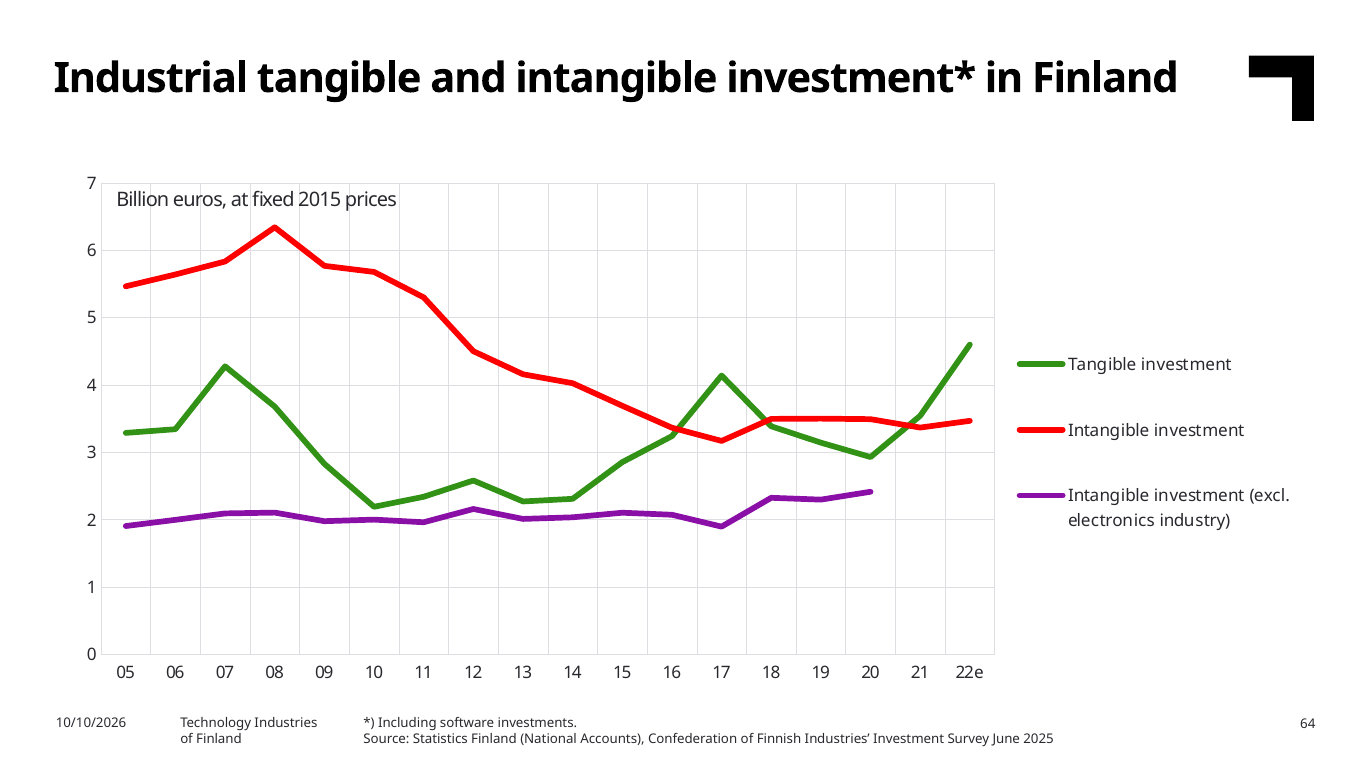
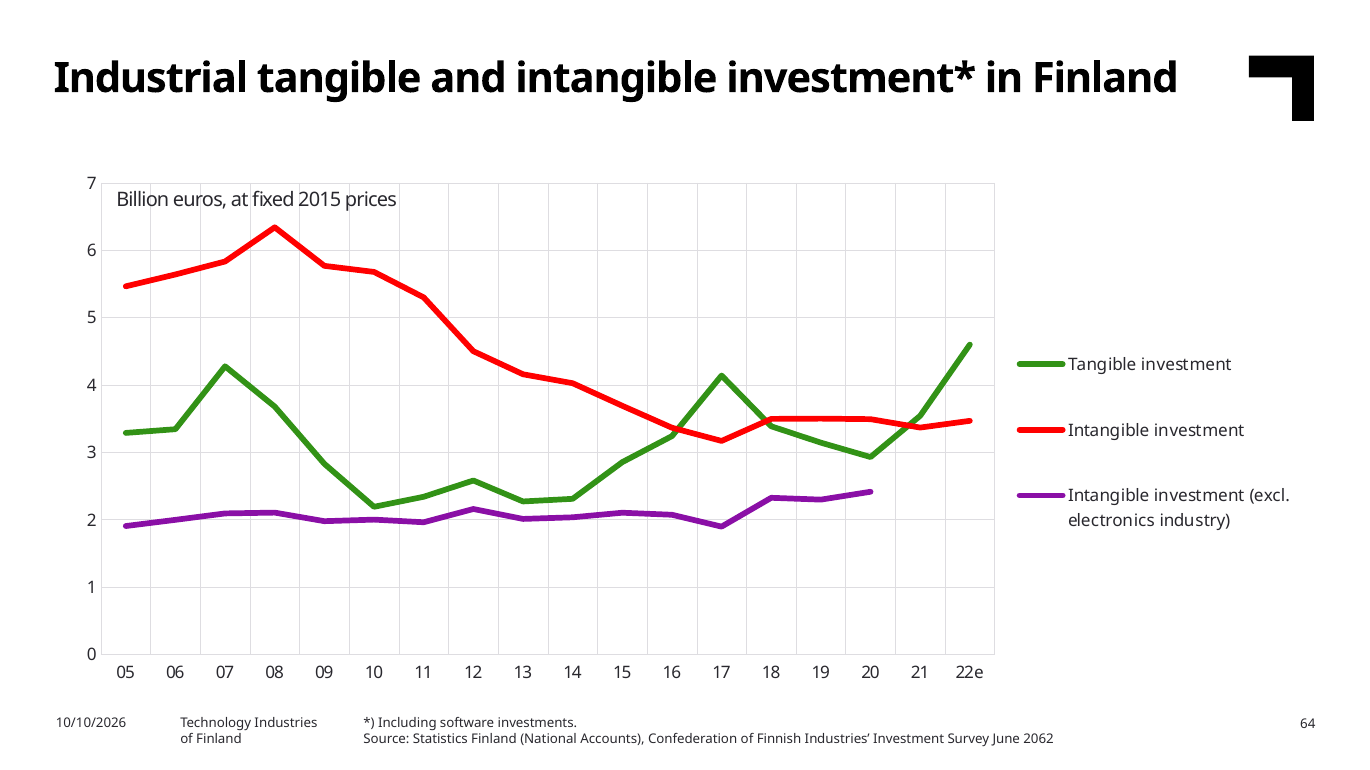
2025: 2025 -> 2062
